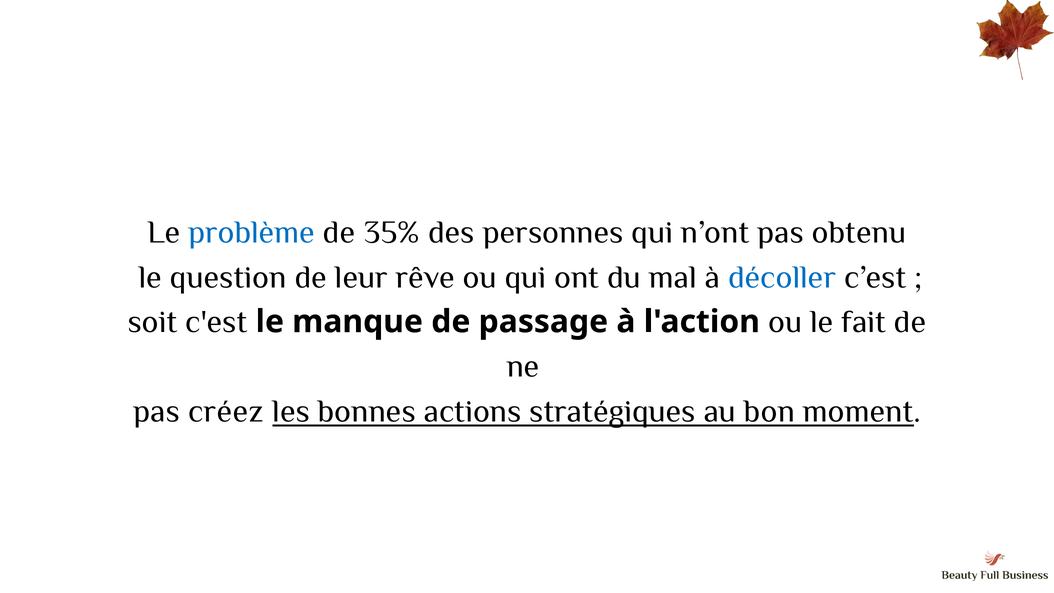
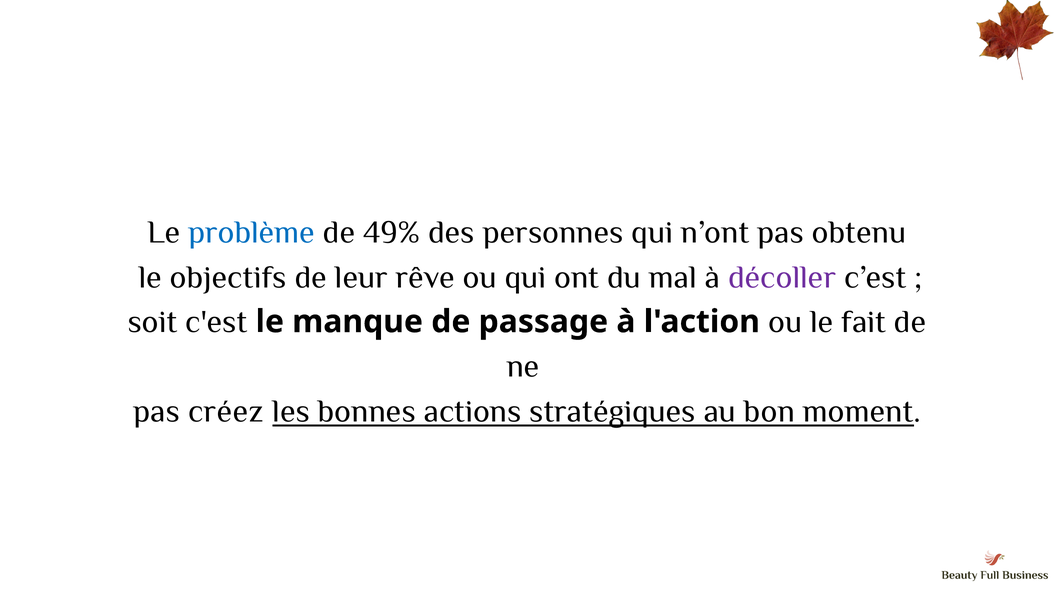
35%: 35% -> 49%
question: question -> objectifs
décoller colour: blue -> purple
